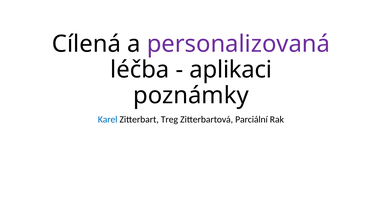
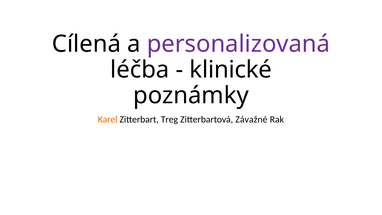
aplikaci: aplikaci -> klinické
Karel colour: blue -> orange
Parciální: Parciální -> Závažné
